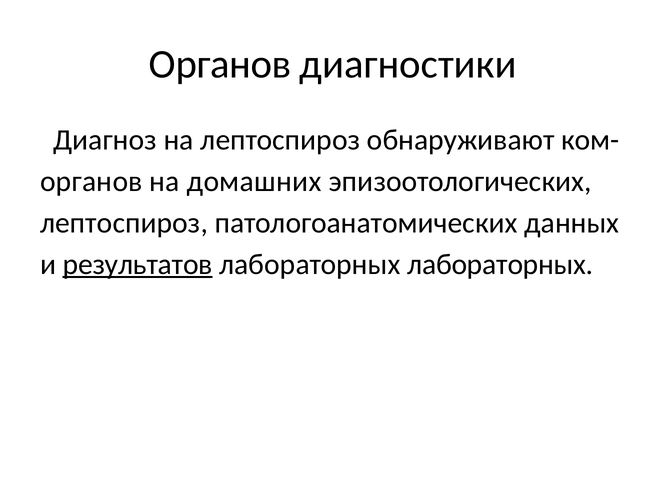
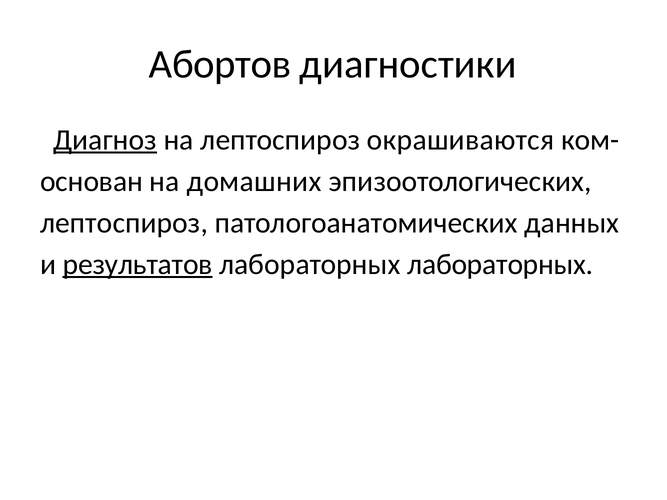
Органов at (220, 65): Органов -> Абортов
Диагноз underline: none -> present
обнаруживают: обнаруживают -> окрашиваются
органов at (91, 181): органов -> основан
